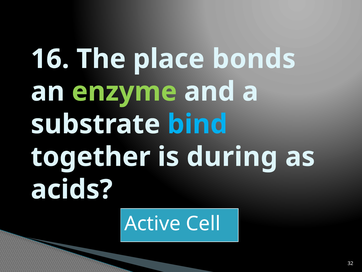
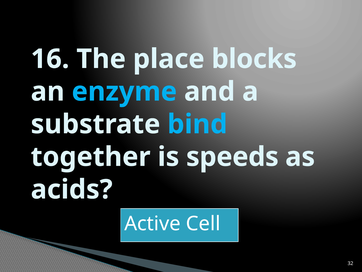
bonds: bonds -> blocks
enzyme colour: light green -> light blue
during: during -> speeds
